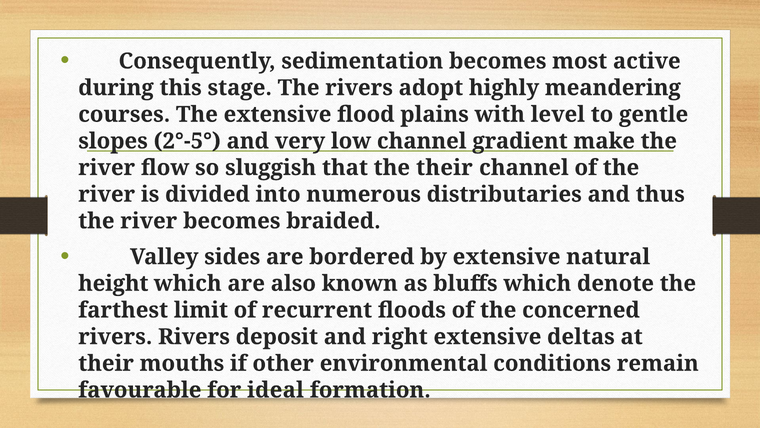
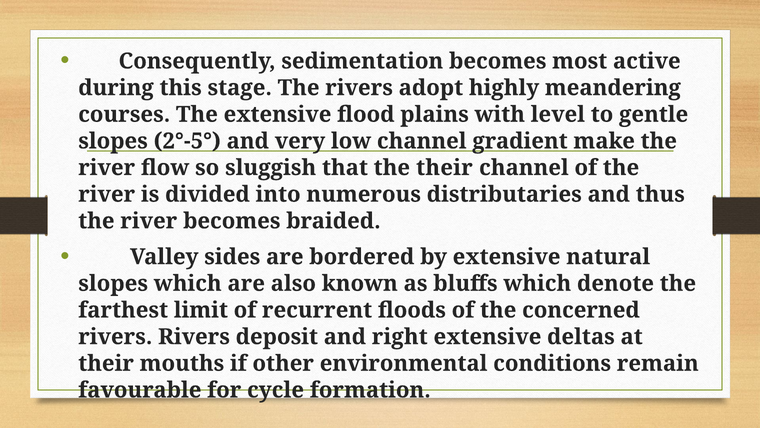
height at (113, 283): height -> slopes
ideal: ideal -> cycle
